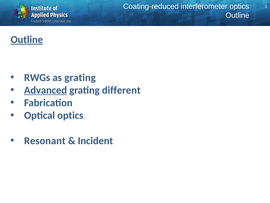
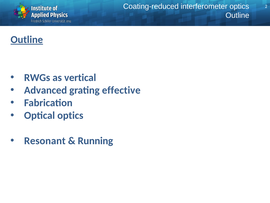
as grating: grating -> vertical
Advanced underline: present -> none
different: different -> effective
Incident: Incident -> Running
